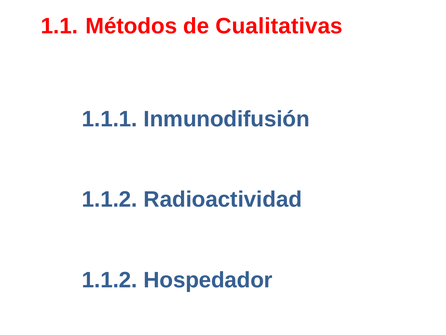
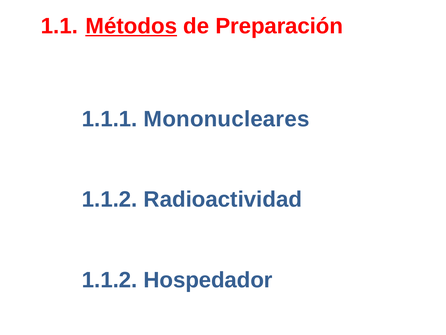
Métodos underline: none -> present
Cualitativas: Cualitativas -> Preparación
Inmunodifusión: Inmunodifusión -> Mononucleares
